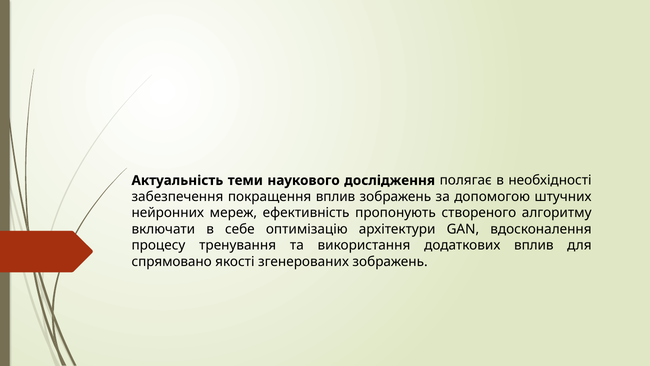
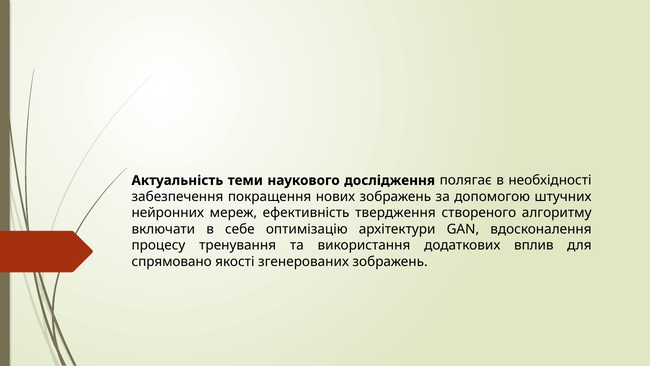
покращення вплив: вплив -> нових
пропонують: пропонують -> твердження
